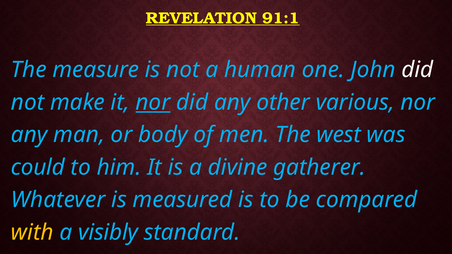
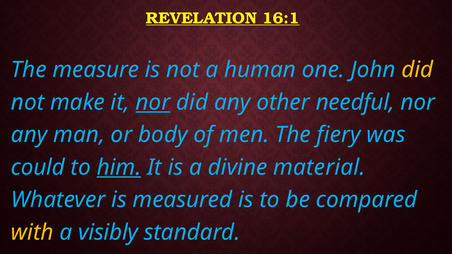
91:1: 91:1 -> 16:1
did at (417, 70) colour: white -> yellow
various: various -> needful
west: west -> fiery
him underline: none -> present
gatherer: gatherer -> material
